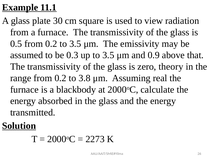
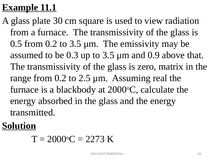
theory: theory -> matrix
3.8: 3.8 -> 2.5
